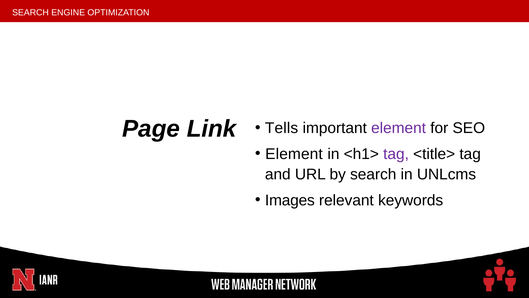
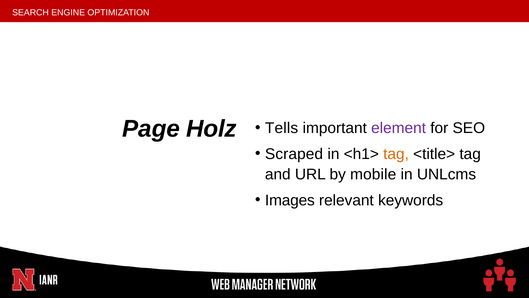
Link: Link -> Holz
Element at (294, 154): Element -> Scraped
tag at (396, 154) colour: purple -> orange
by search: search -> mobile
